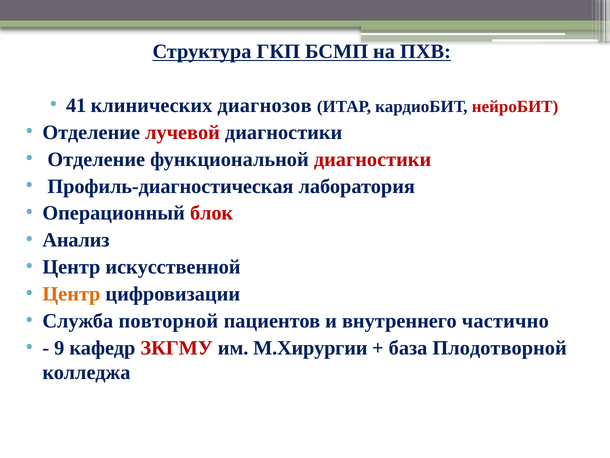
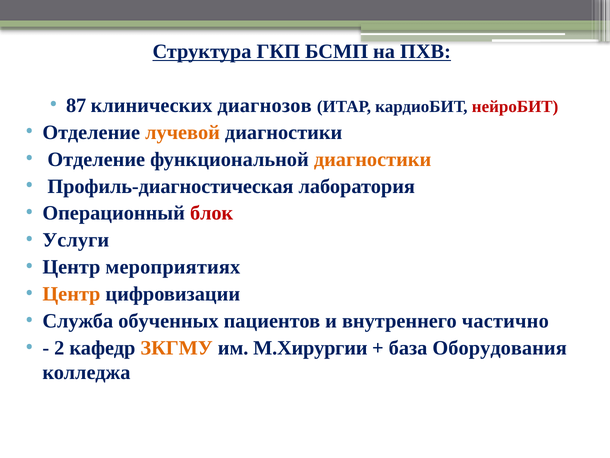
41: 41 -> 87
лучевой colour: red -> orange
диагностики at (373, 159) colour: red -> orange
Анализ: Анализ -> Услуги
искусственной: искусственной -> мероприятиях
повторной: повторной -> обученных
9: 9 -> 2
ЗКГМУ colour: red -> orange
Плодотворной: Плодотворной -> Оборудования
